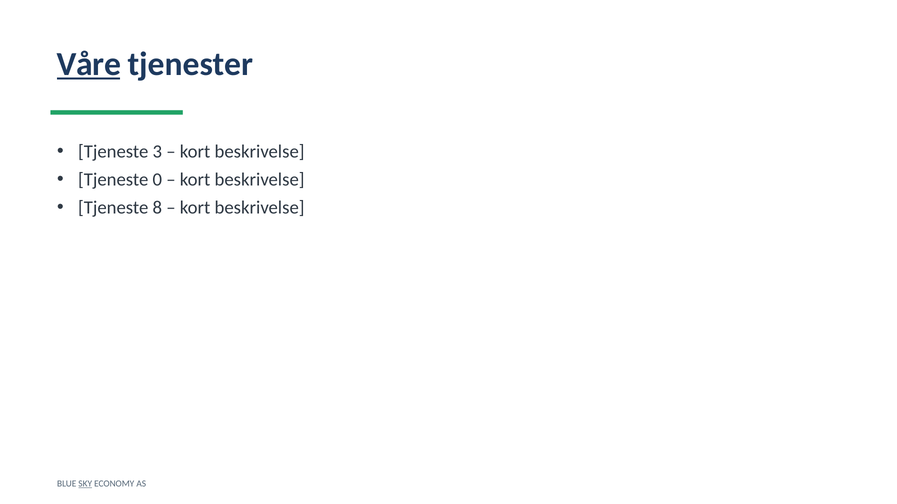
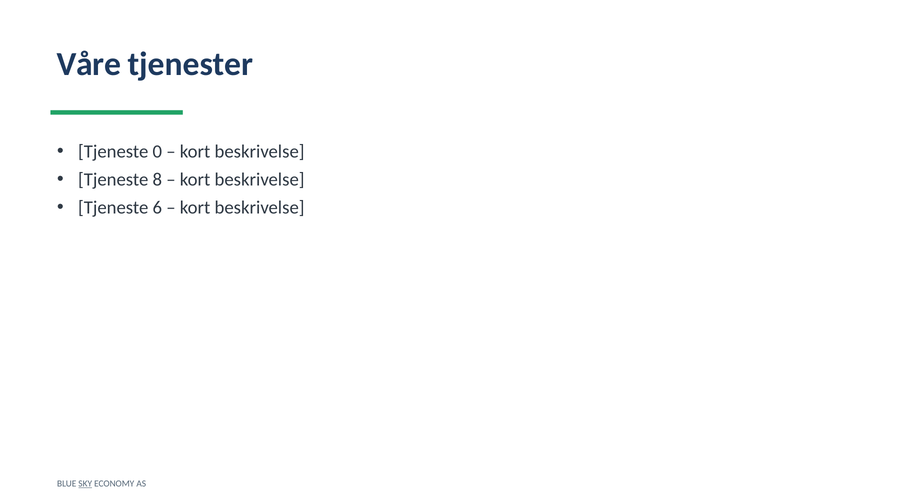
Våre underline: present -> none
3: 3 -> 0
0: 0 -> 8
8: 8 -> 6
